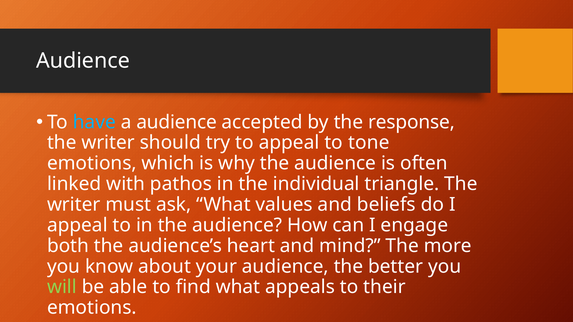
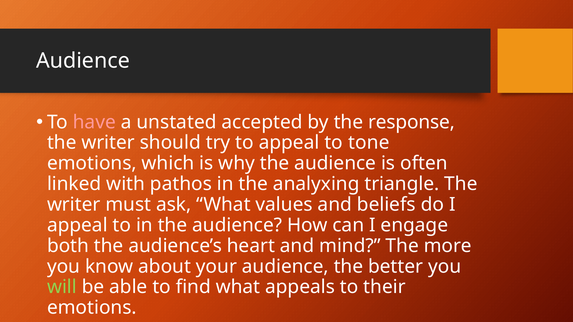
have colour: light blue -> pink
a audience: audience -> unstated
individual: individual -> analyxing
